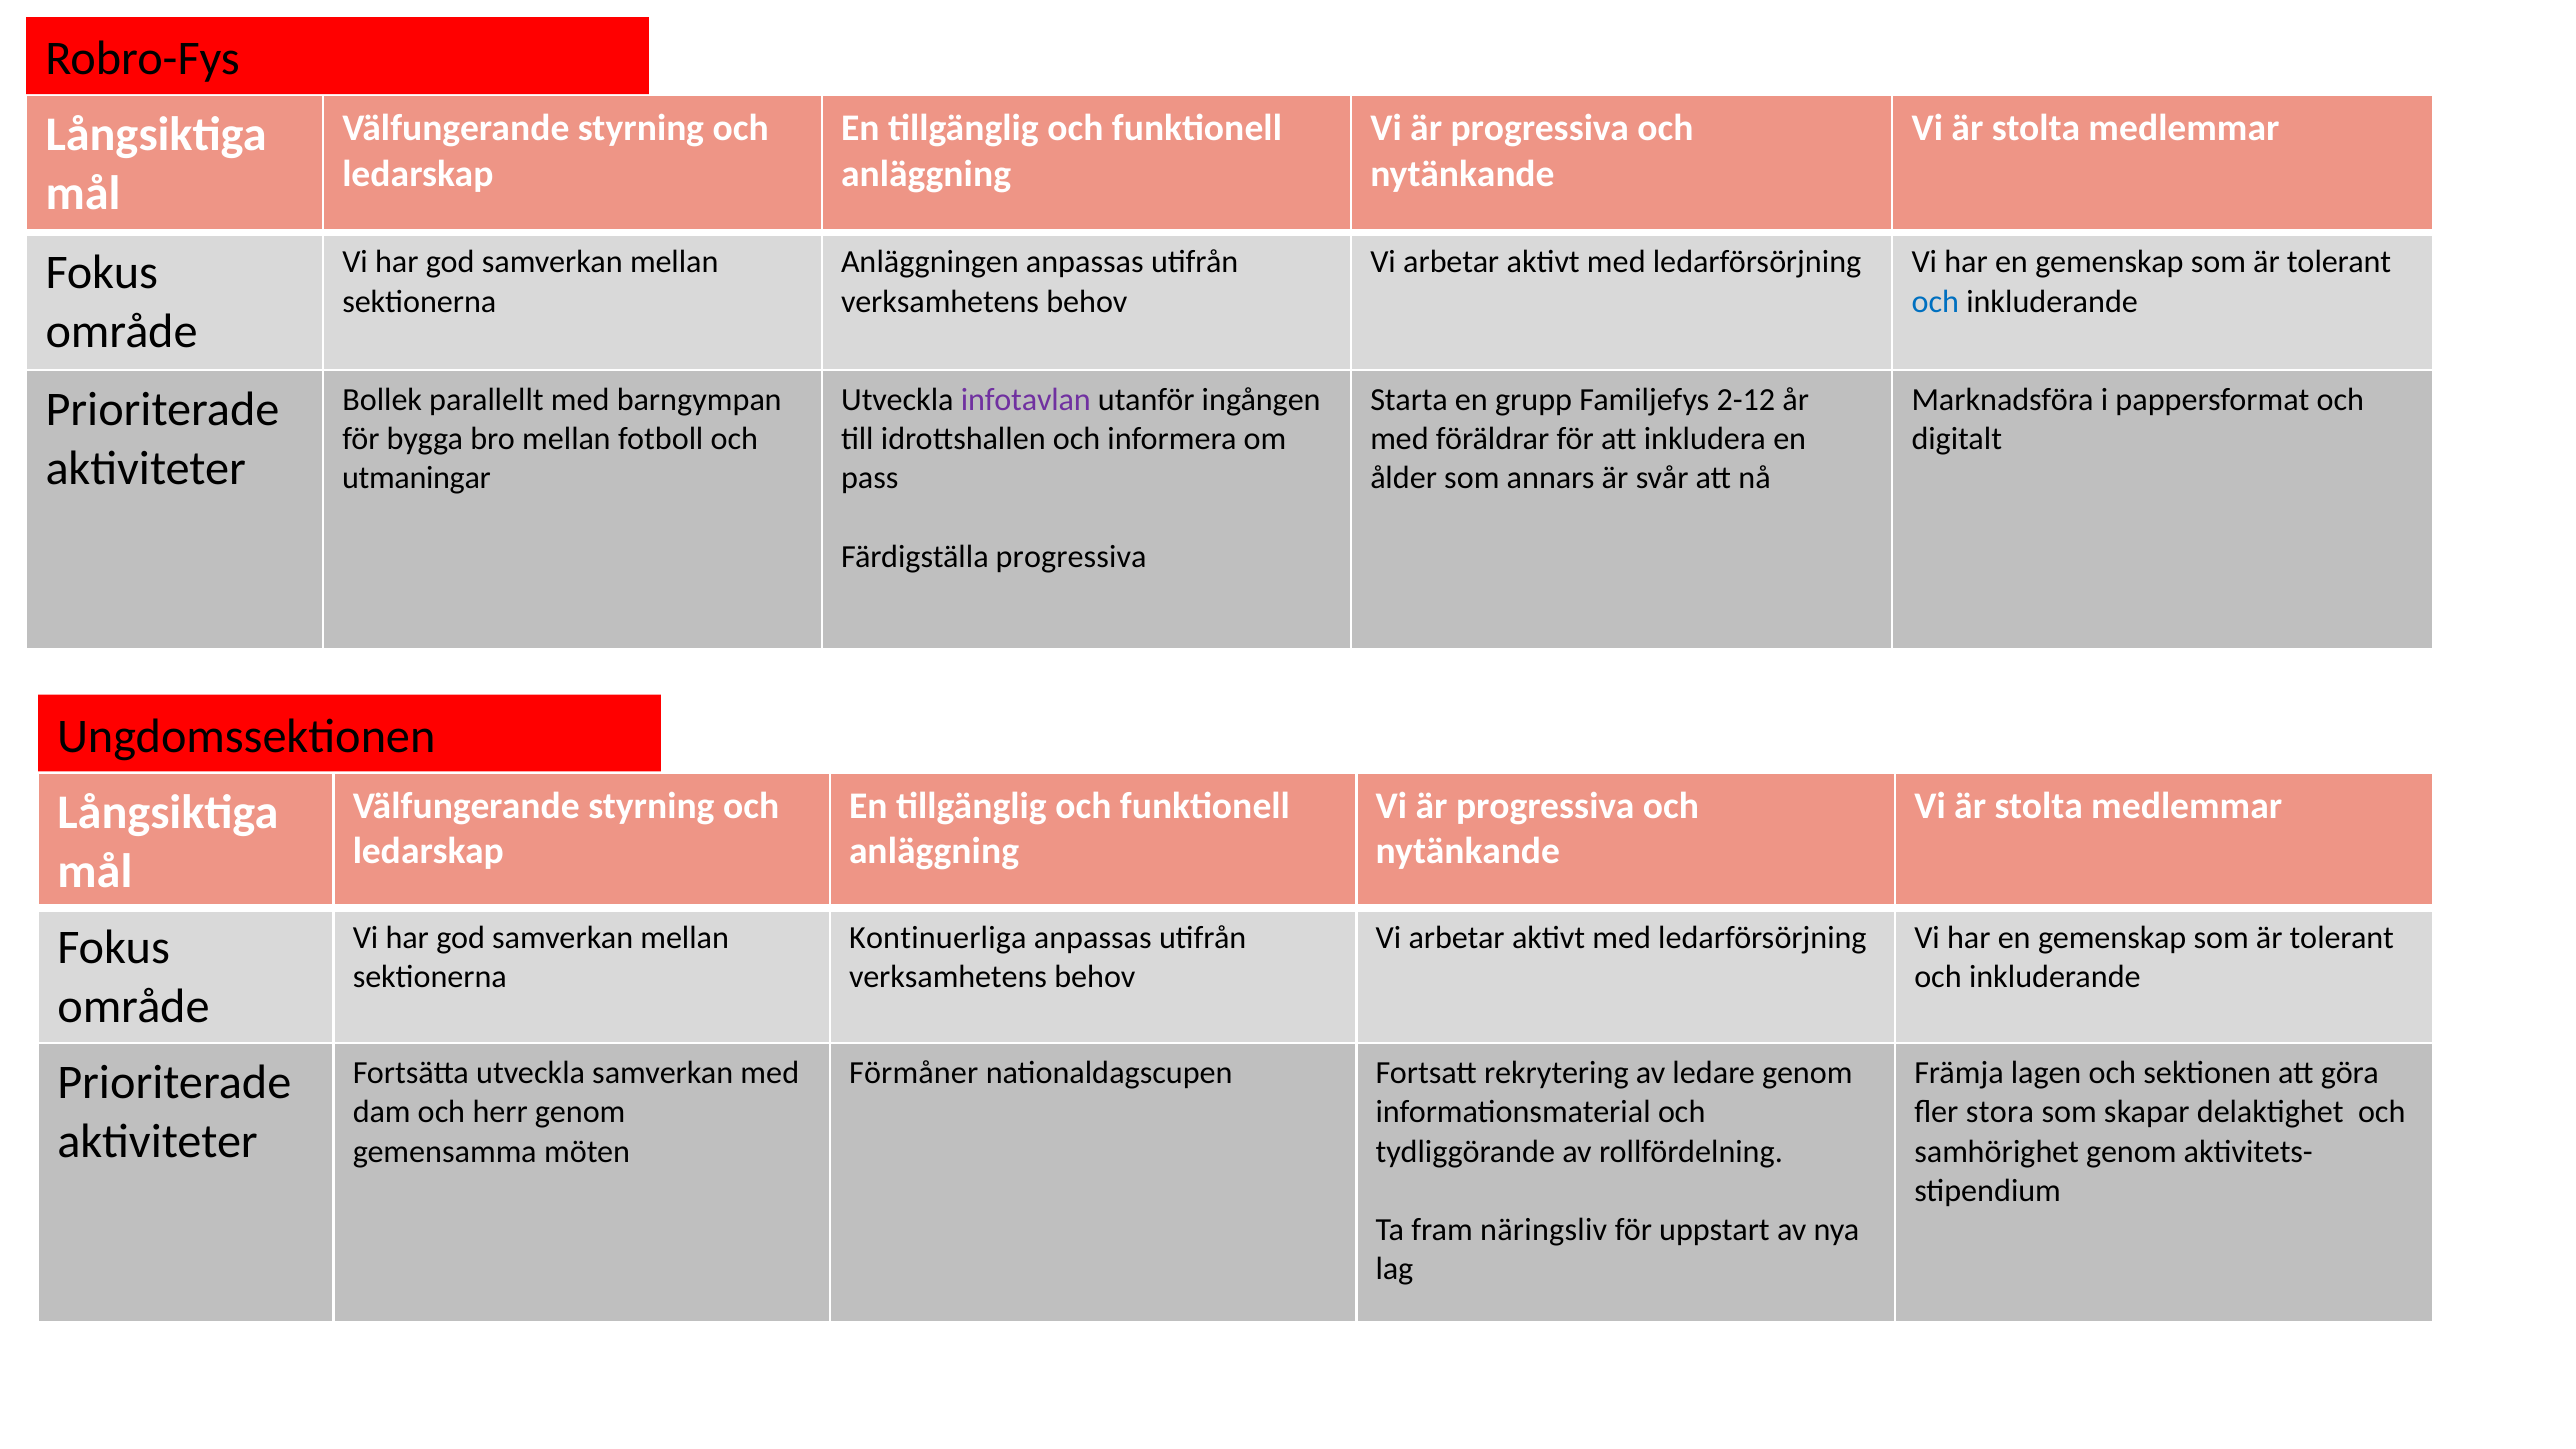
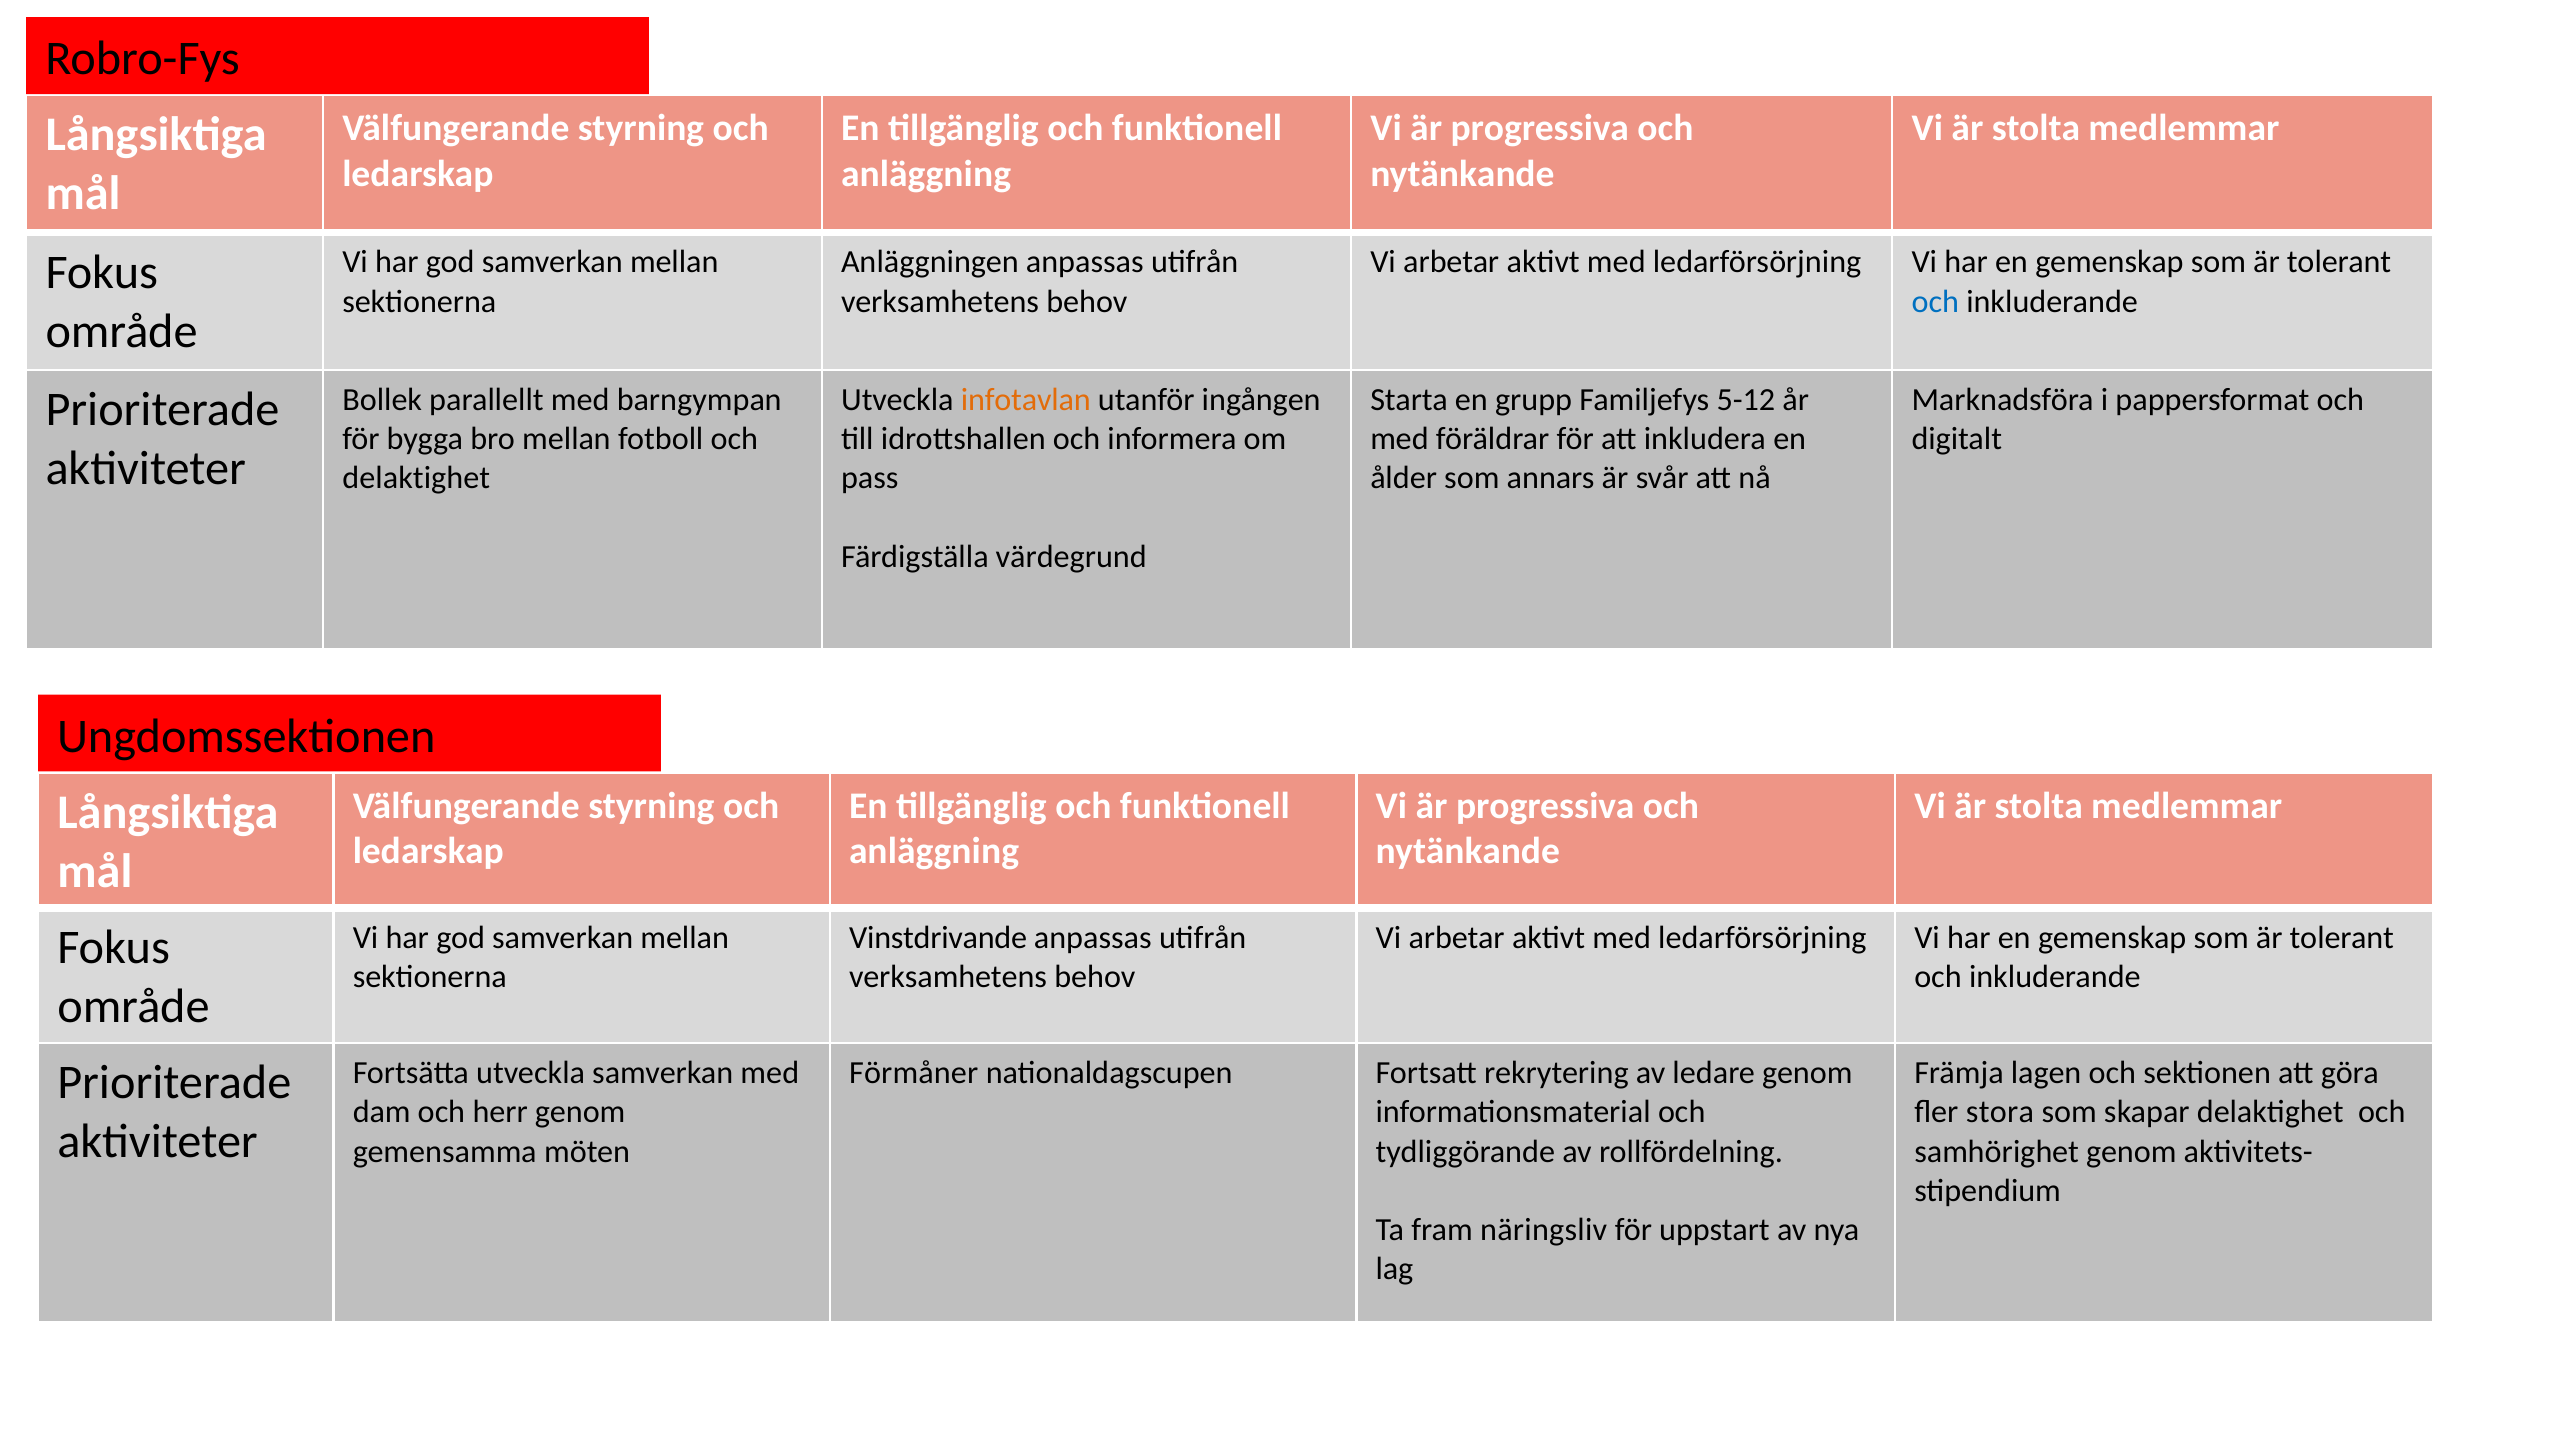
infotavlan colour: purple -> orange
2-12: 2-12 -> 5-12
utmaningar at (416, 478): utmaningar -> delaktighet
Färdigställa progressiva: progressiva -> värdegrund
Kontinuerliga: Kontinuerliga -> Vinstdrivande
